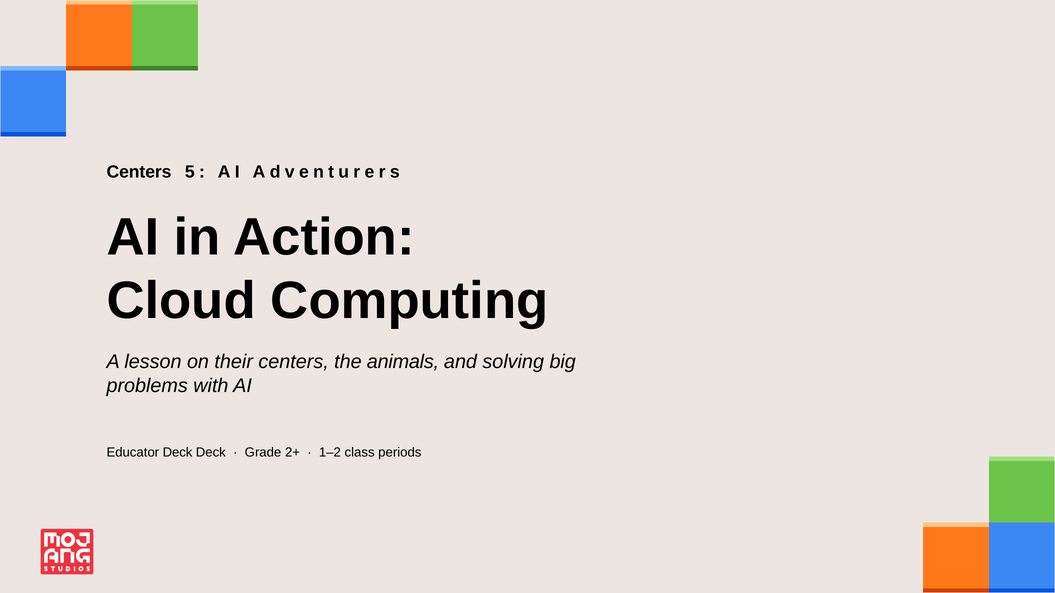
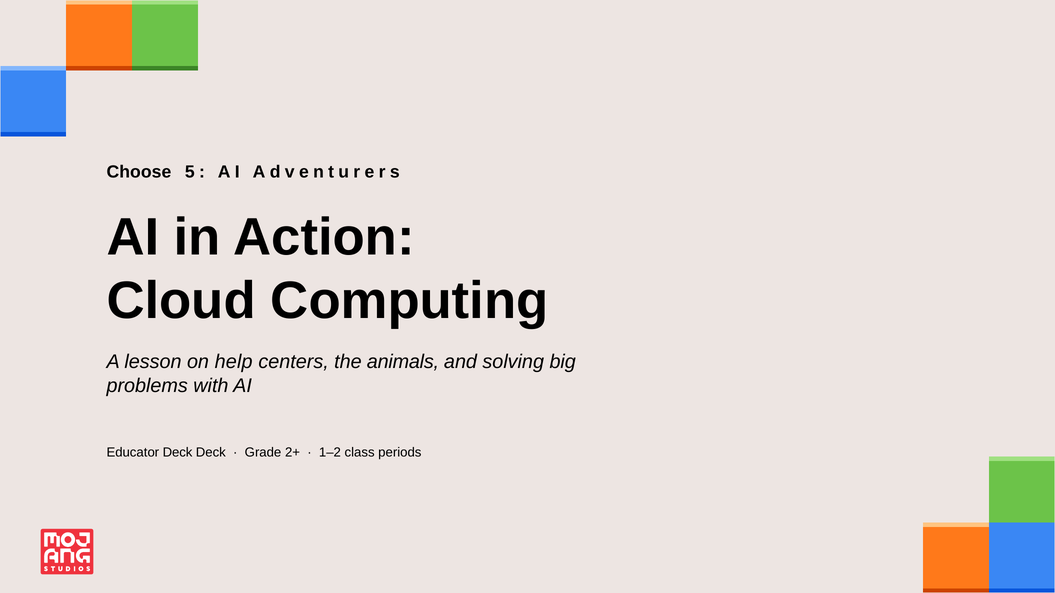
Centers at (139, 172): Centers -> Choose
their: their -> help
